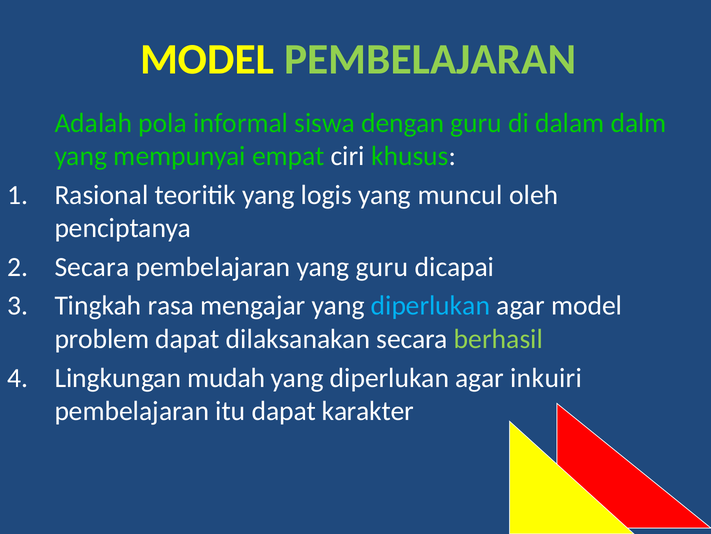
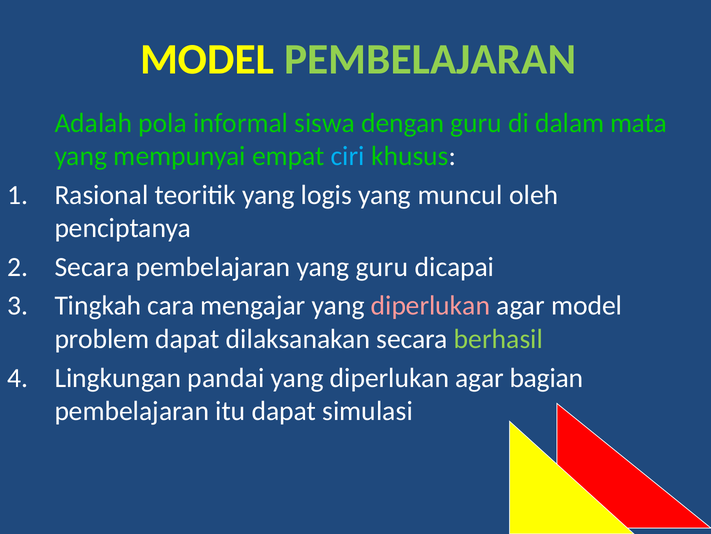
dalm: dalm -> mata
ciri colour: white -> light blue
rasa: rasa -> cara
diperlukan at (430, 305) colour: light blue -> pink
mudah: mudah -> pandai
inkuiri: inkuiri -> bagian
karakter: karakter -> simulasi
